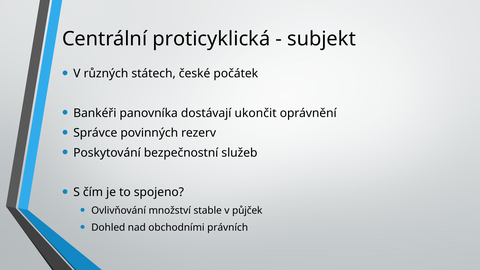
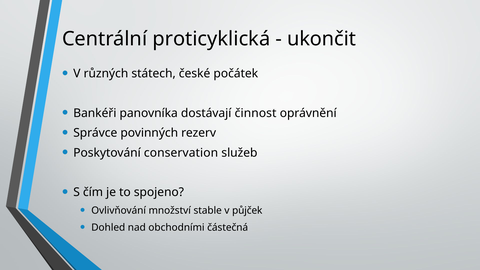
subjekt: subjekt -> ukončit
ukončit: ukončit -> činnost
bezpečnostní: bezpečnostní -> conservation
právních: právních -> částečná
